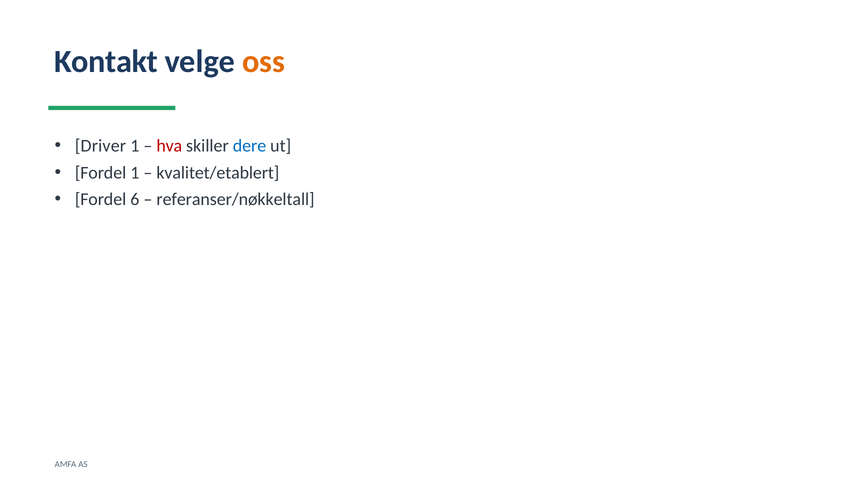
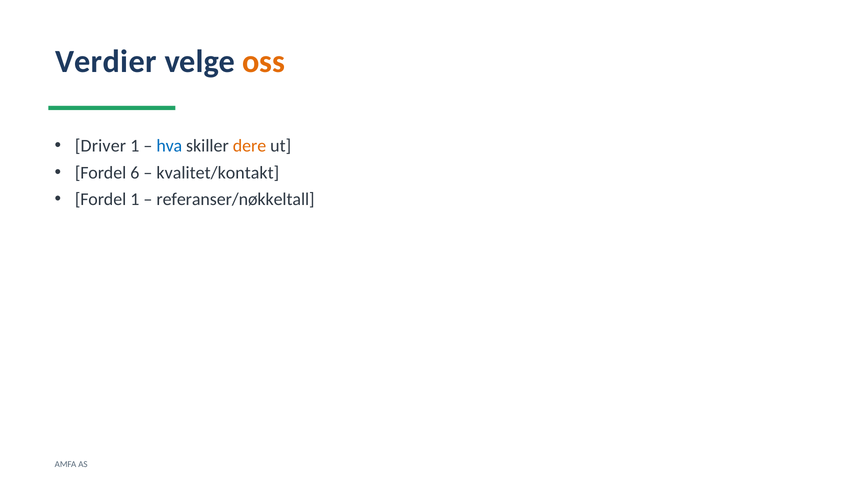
Kontakt: Kontakt -> Verdier
hva colour: red -> blue
dere colour: blue -> orange
Fordel 1: 1 -> 6
kvalitet/etablert: kvalitet/etablert -> kvalitet/kontakt
Fordel 6: 6 -> 1
